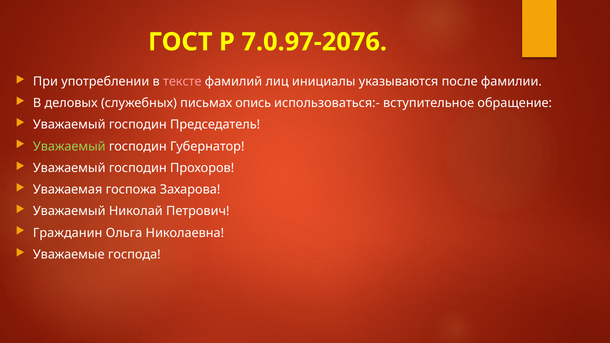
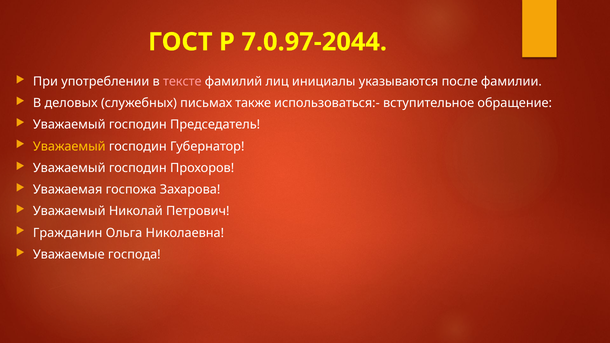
7.0.97-2076: 7.0.97-2076 -> 7.0.97-2044
опись: опись -> также
Уважаемый at (69, 146) colour: light green -> yellow
